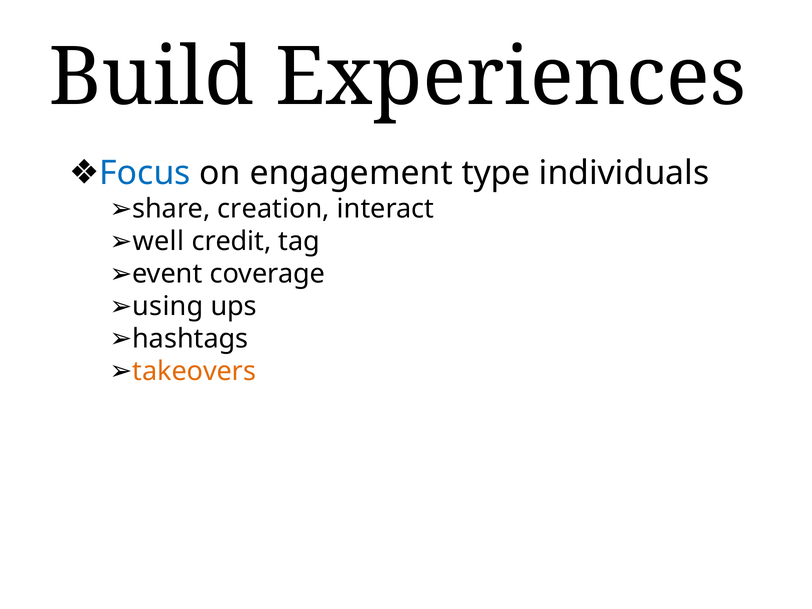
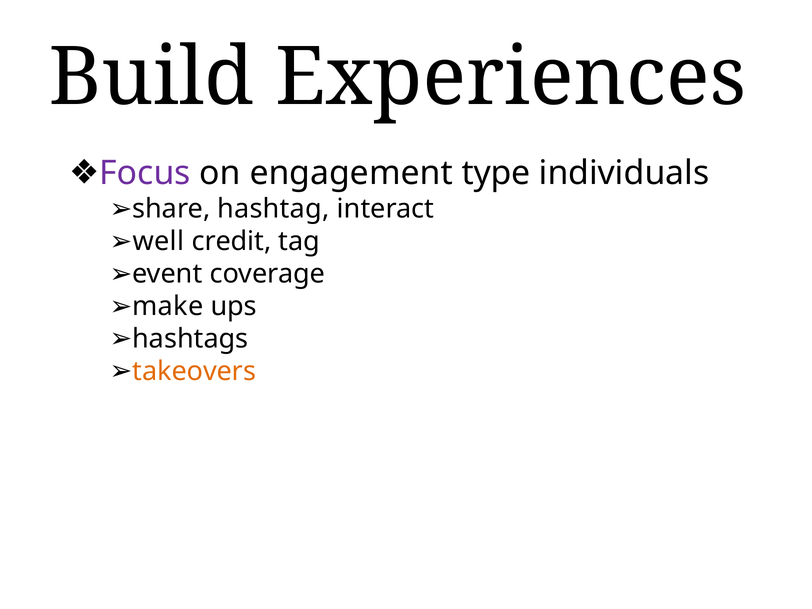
Focus colour: blue -> purple
creation: creation -> hashtag
using: using -> make
